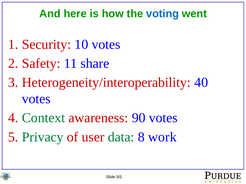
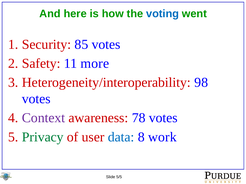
10: 10 -> 85
share: share -> more
40: 40 -> 98
Context colour: green -> purple
90: 90 -> 78
data colour: green -> blue
